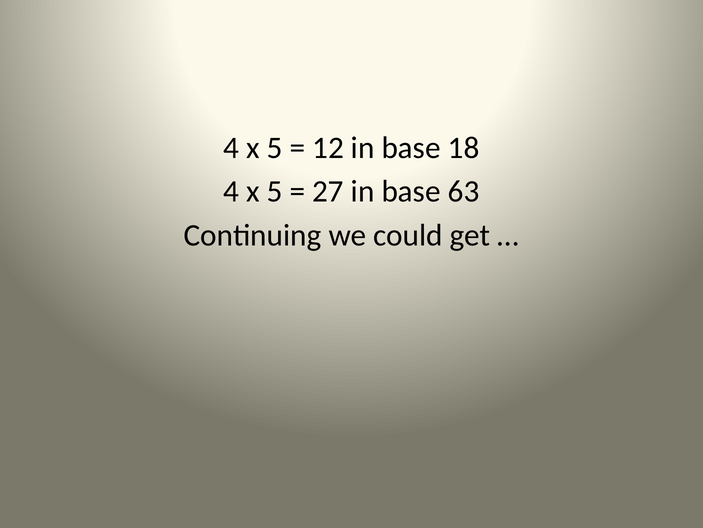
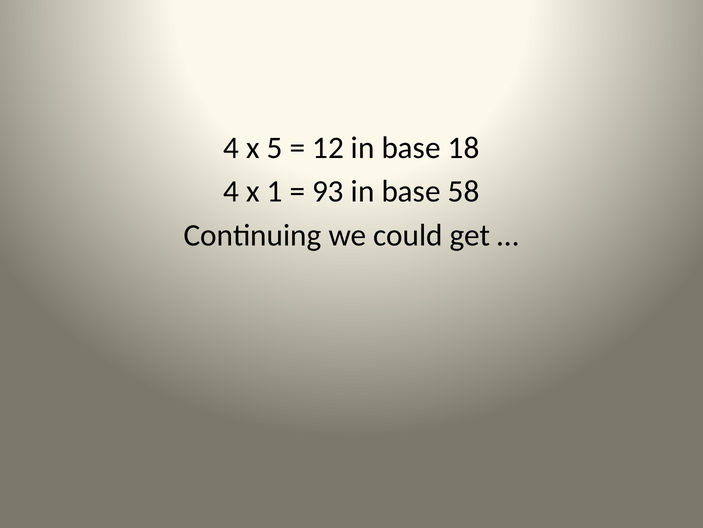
5 at (275, 191): 5 -> 1
27: 27 -> 93
63: 63 -> 58
